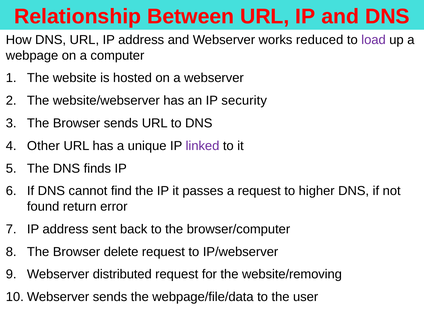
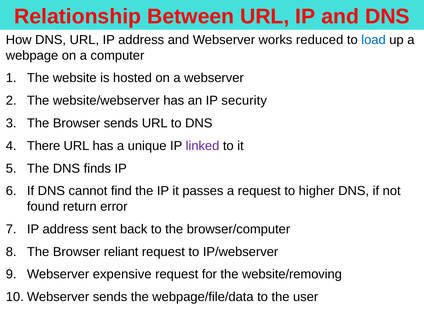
load colour: purple -> blue
Other: Other -> There
delete: delete -> reliant
distributed: distributed -> expensive
